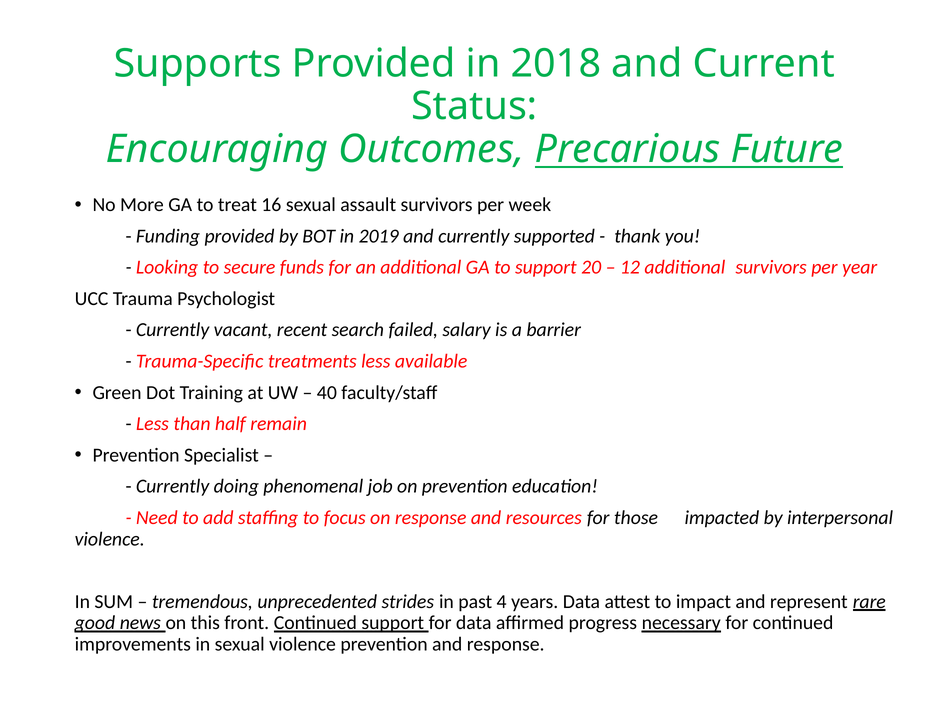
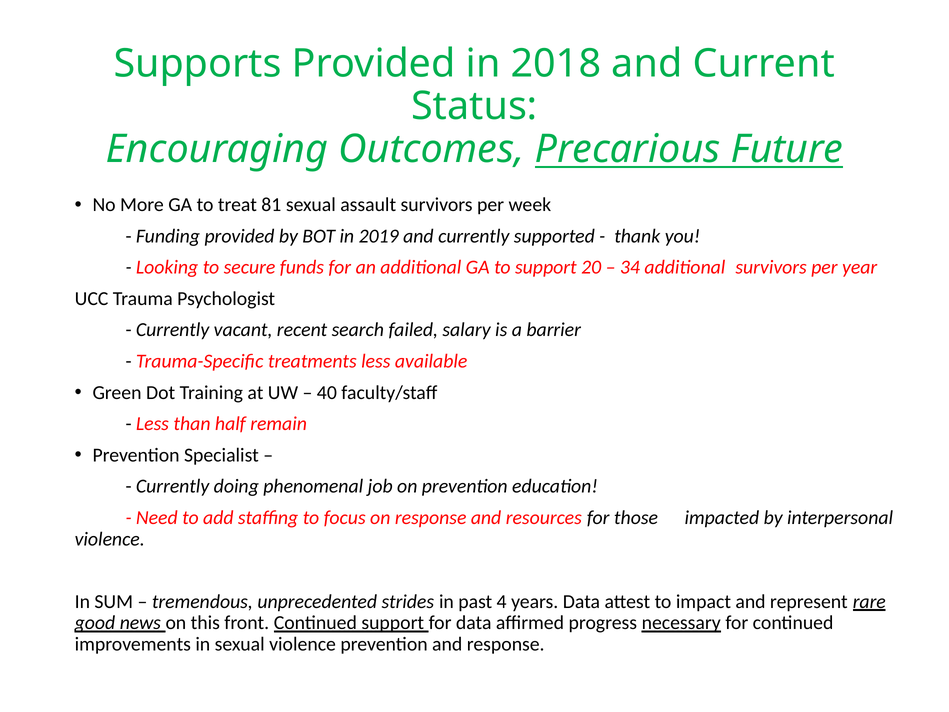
16: 16 -> 81
12: 12 -> 34
